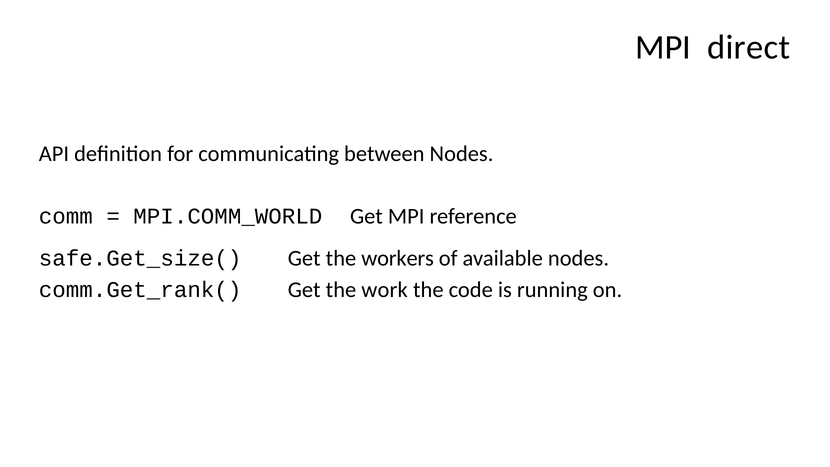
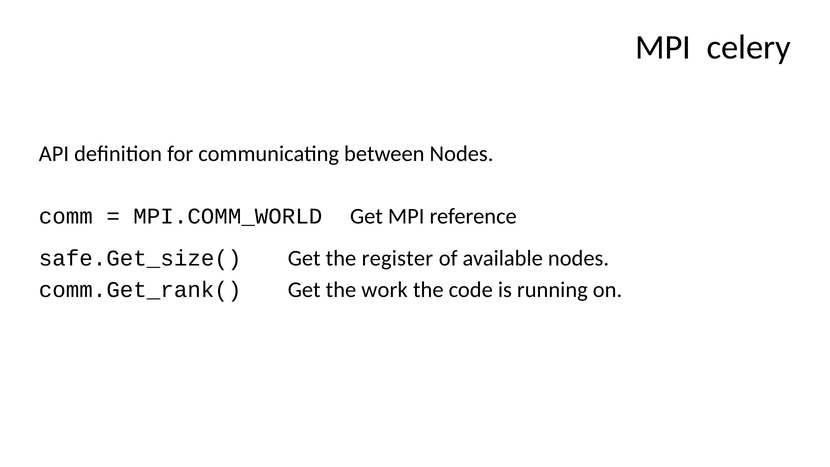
direct: direct -> celery
workers: workers -> register
